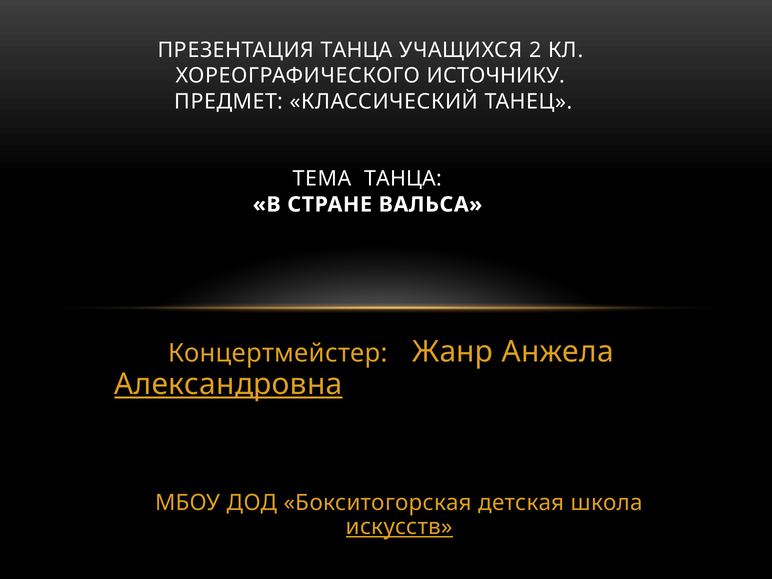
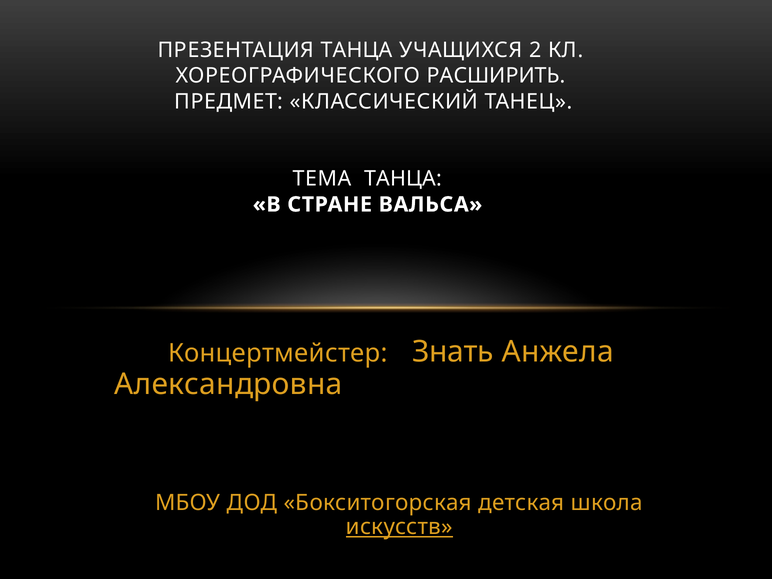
ИСТОЧНИКУ: ИСТОЧНИКУ -> РАСШИРИТЬ
Жанр: Жанр -> Знать
Александровна underline: present -> none
